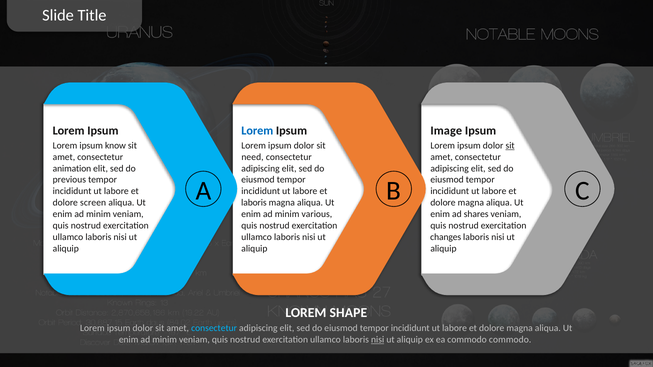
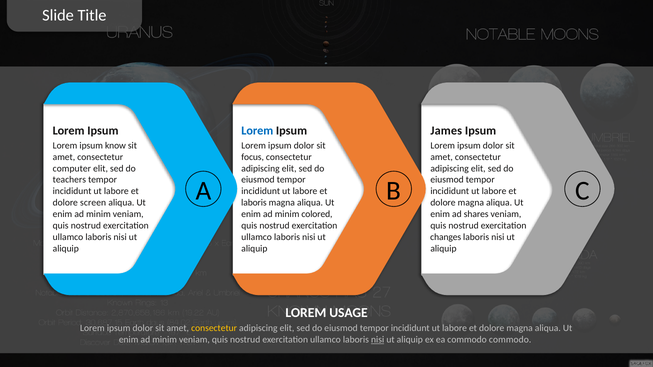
Image: Image -> James
sit at (510, 146) underline: present -> none
need: need -> focus
animation: animation -> computer
previous: previous -> teachers
various: various -> colored
SHAPE: SHAPE -> USAGE
consectetur at (214, 328) colour: light blue -> yellow
